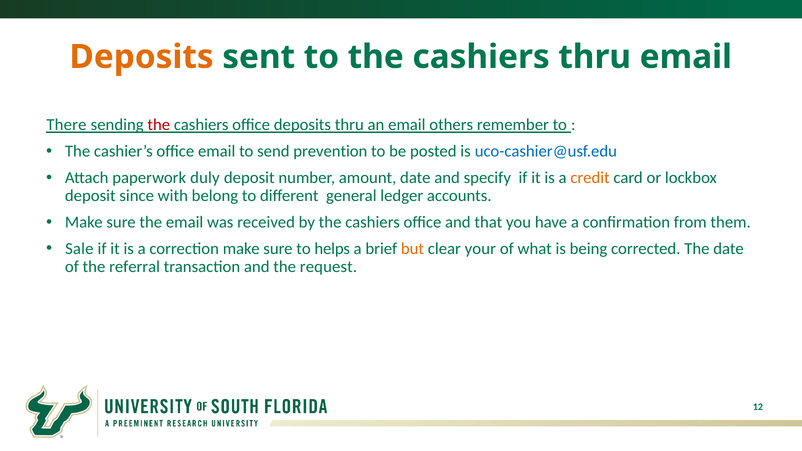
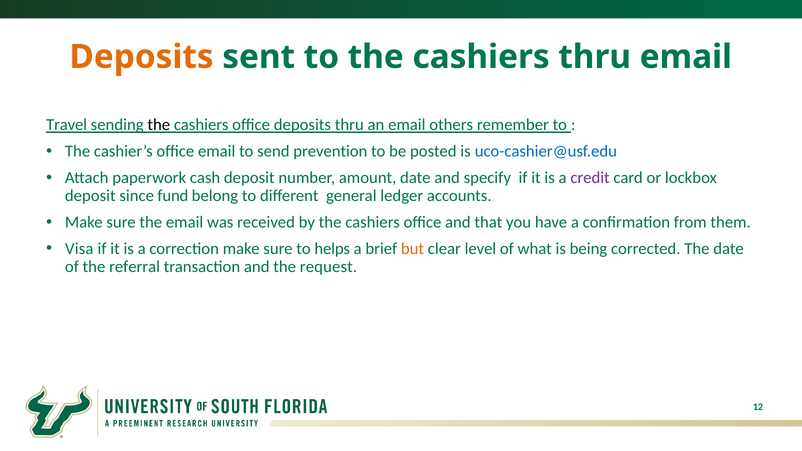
There: There -> Travel
the at (159, 125) colour: red -> black
duly: duly -> cash
credit colour: orange -> purple
with: with -> fund
Sale: Sale -> Visa
your: your -> level
